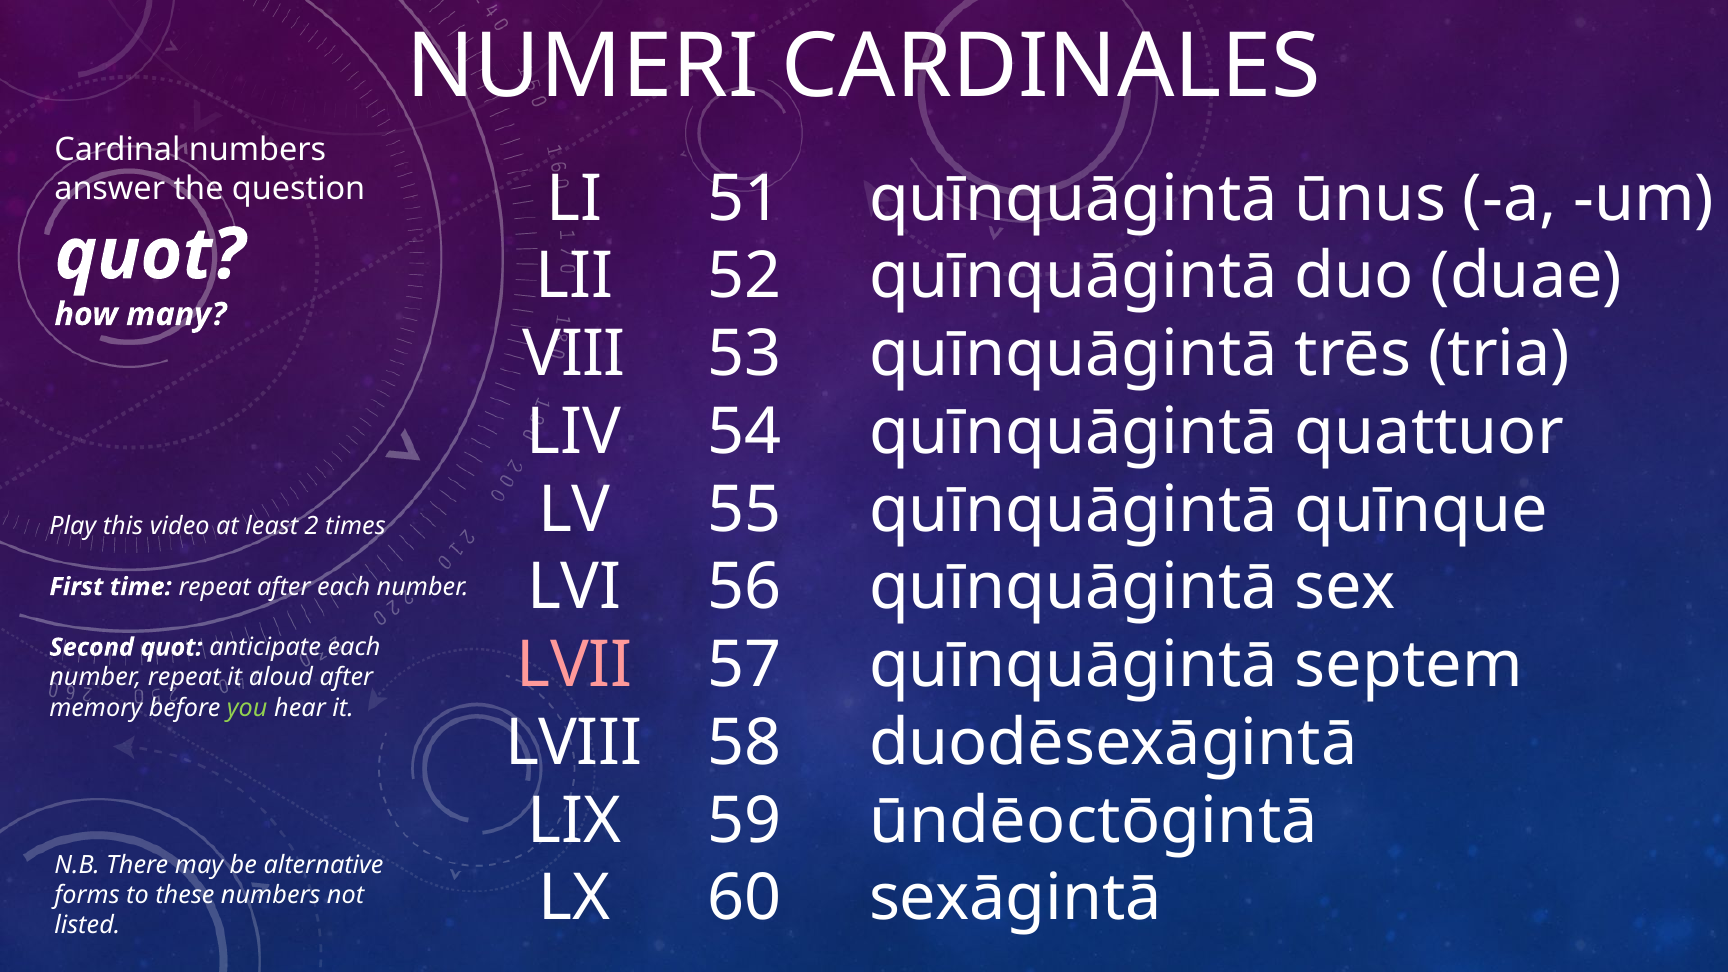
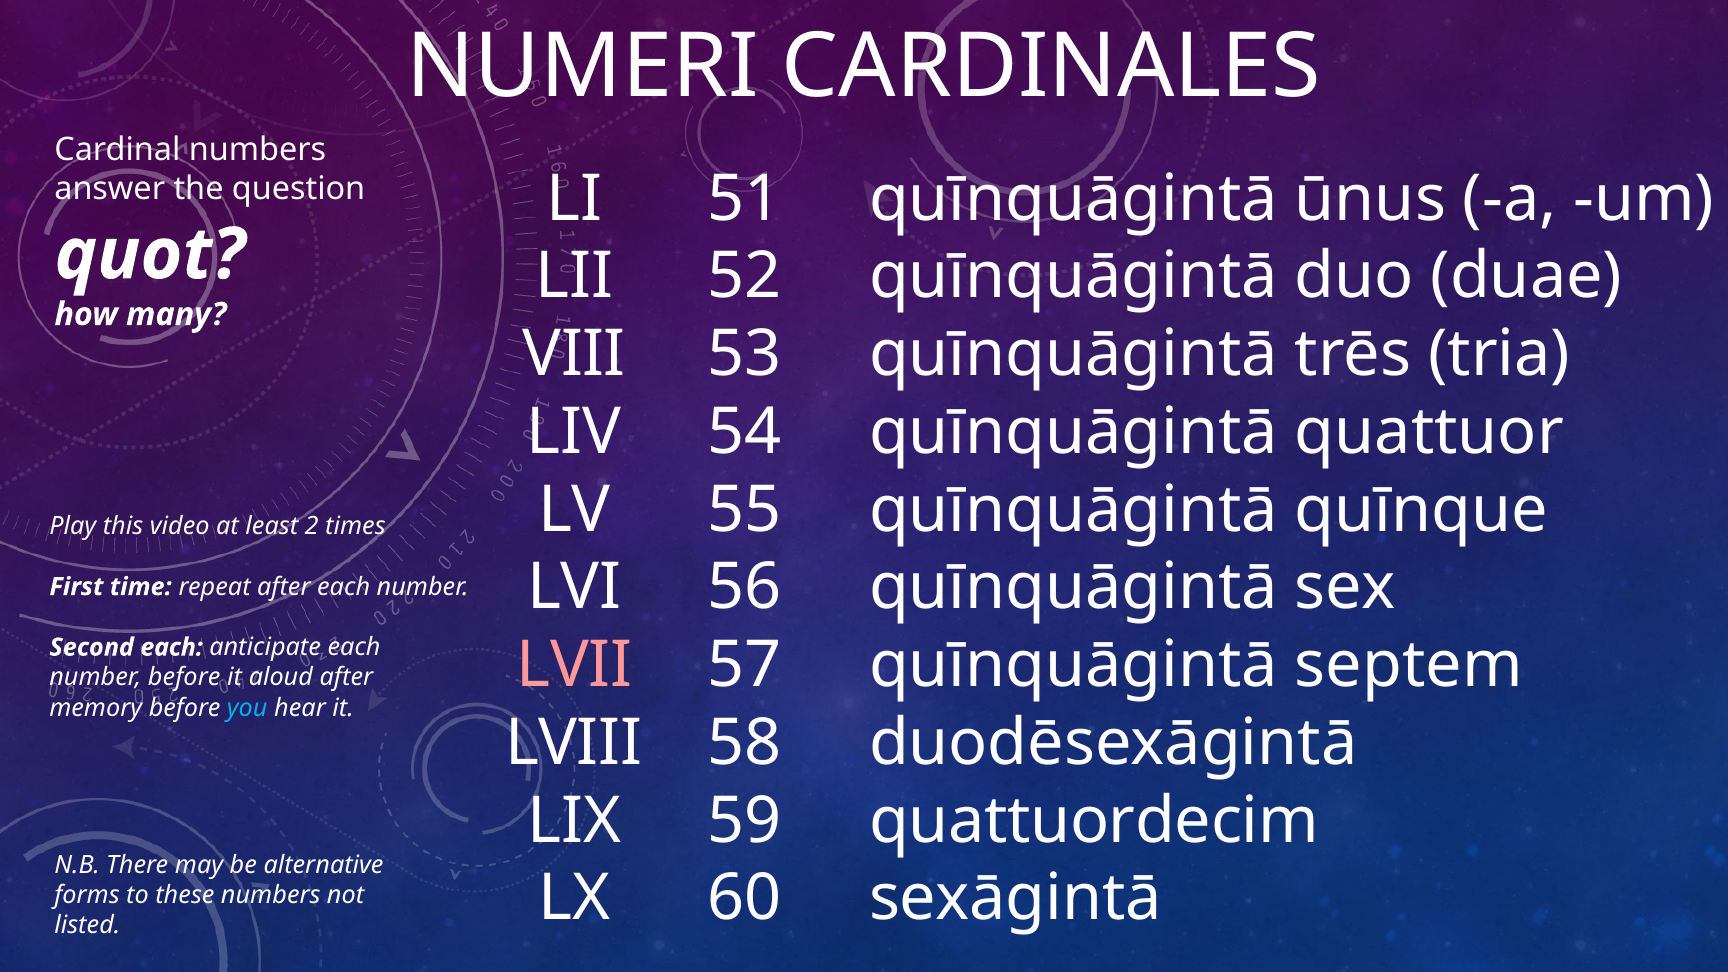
Second quot: quot -> each
number repeat: repeat -> before
you colour: light green -> light blue
ūndēoctōgintā: ūndēoctōgintā -> quattuordecim
